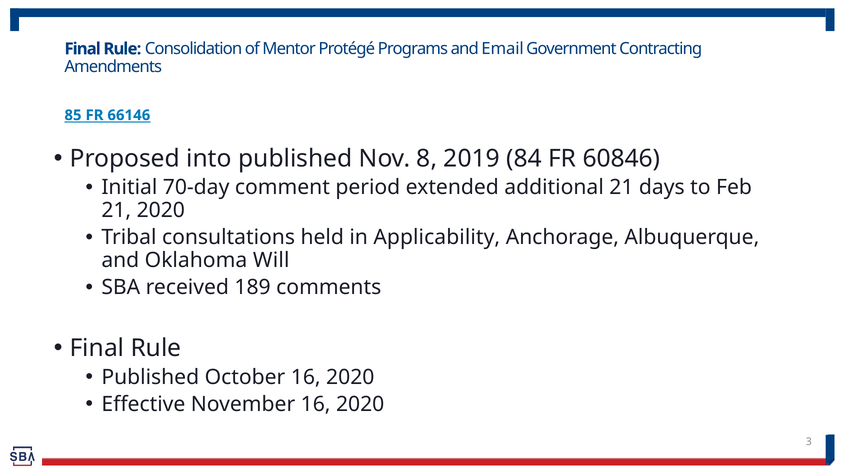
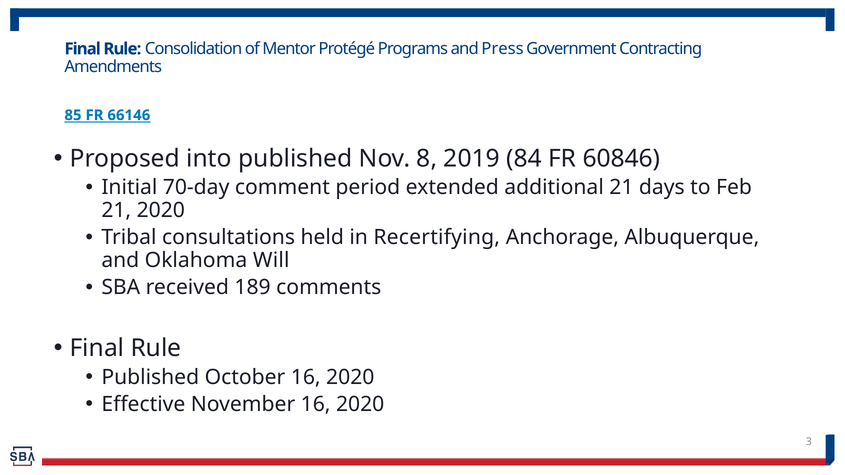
Email: Email -> Press
Applicability: Applicability -> Recertifying
